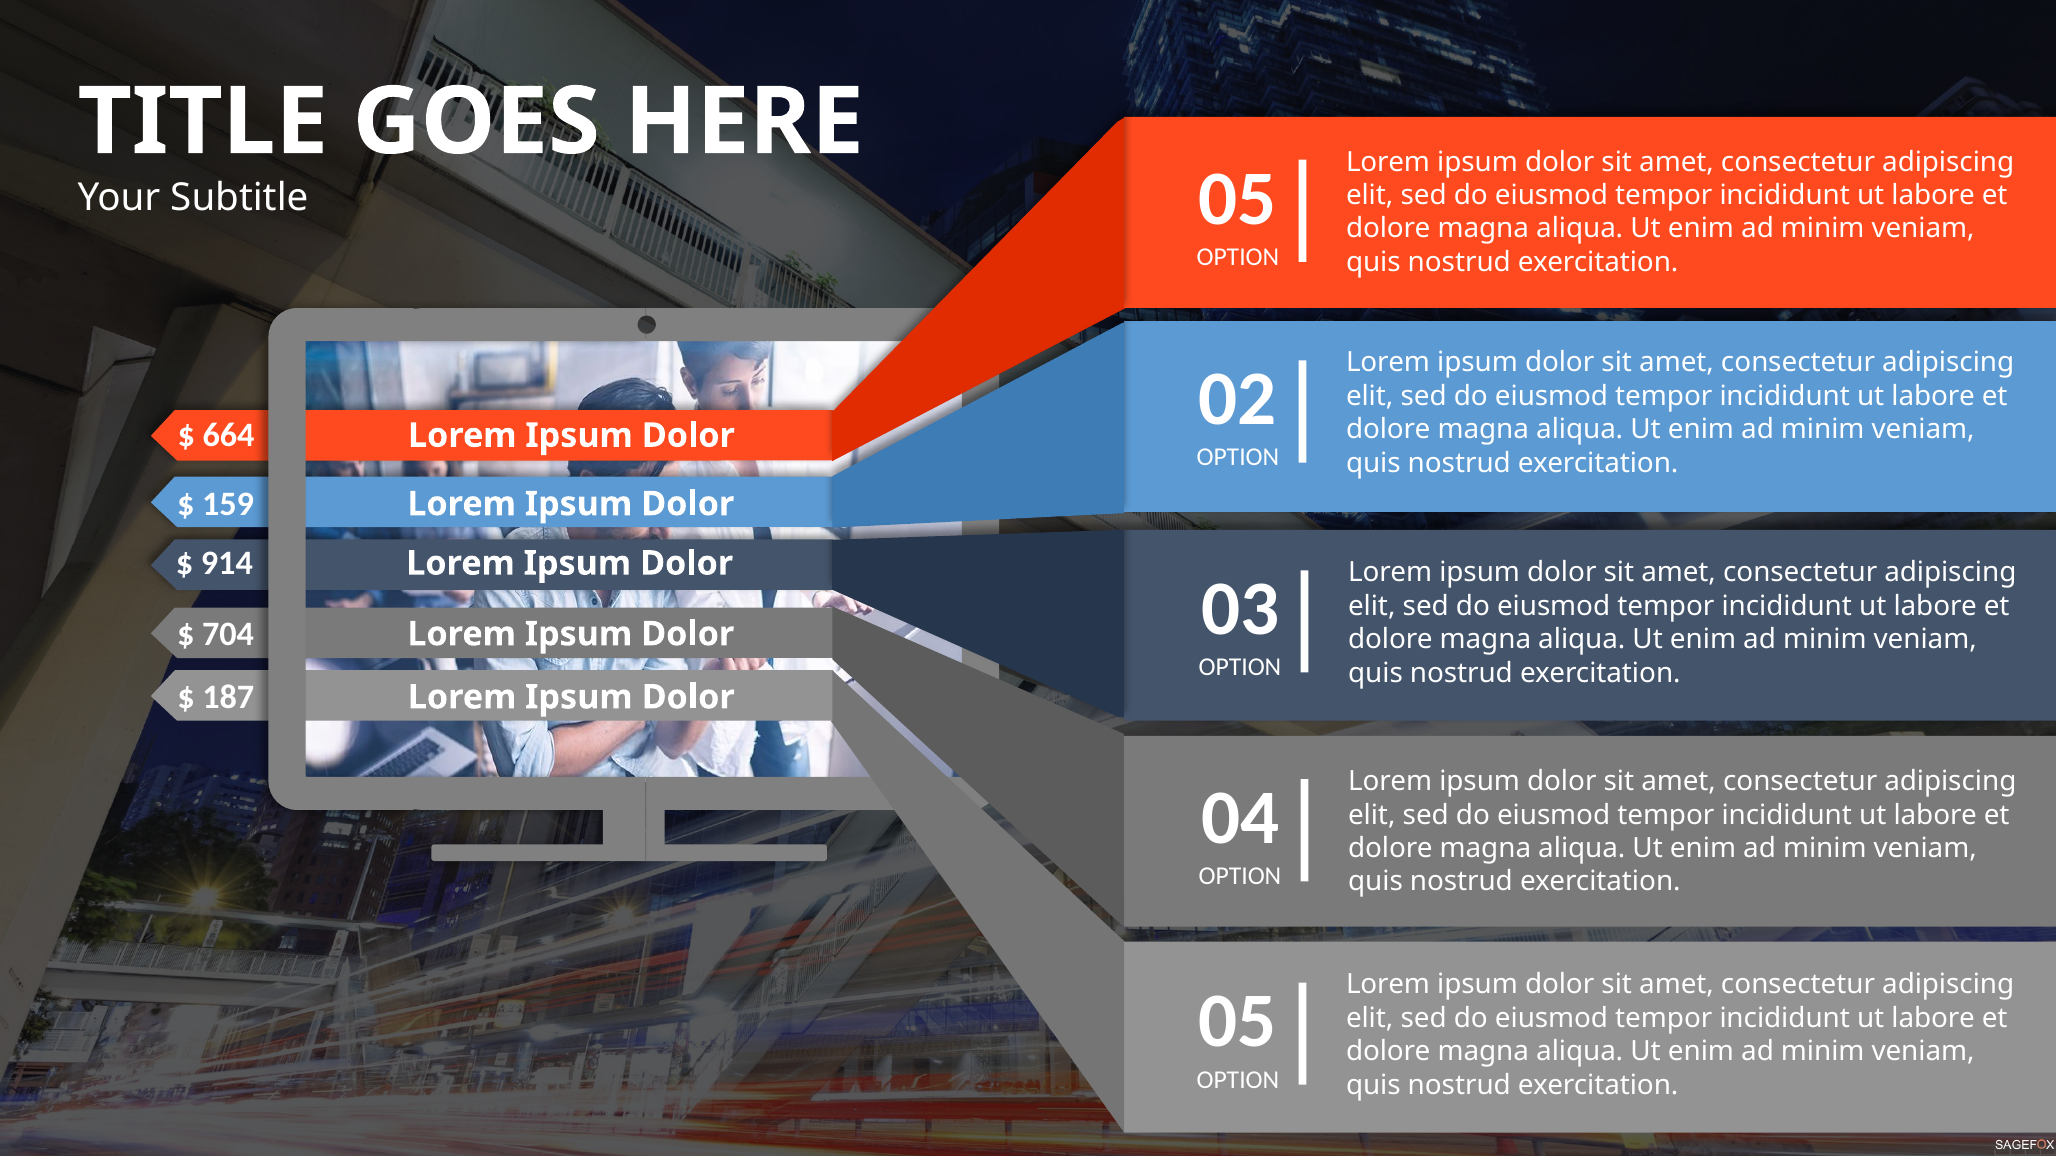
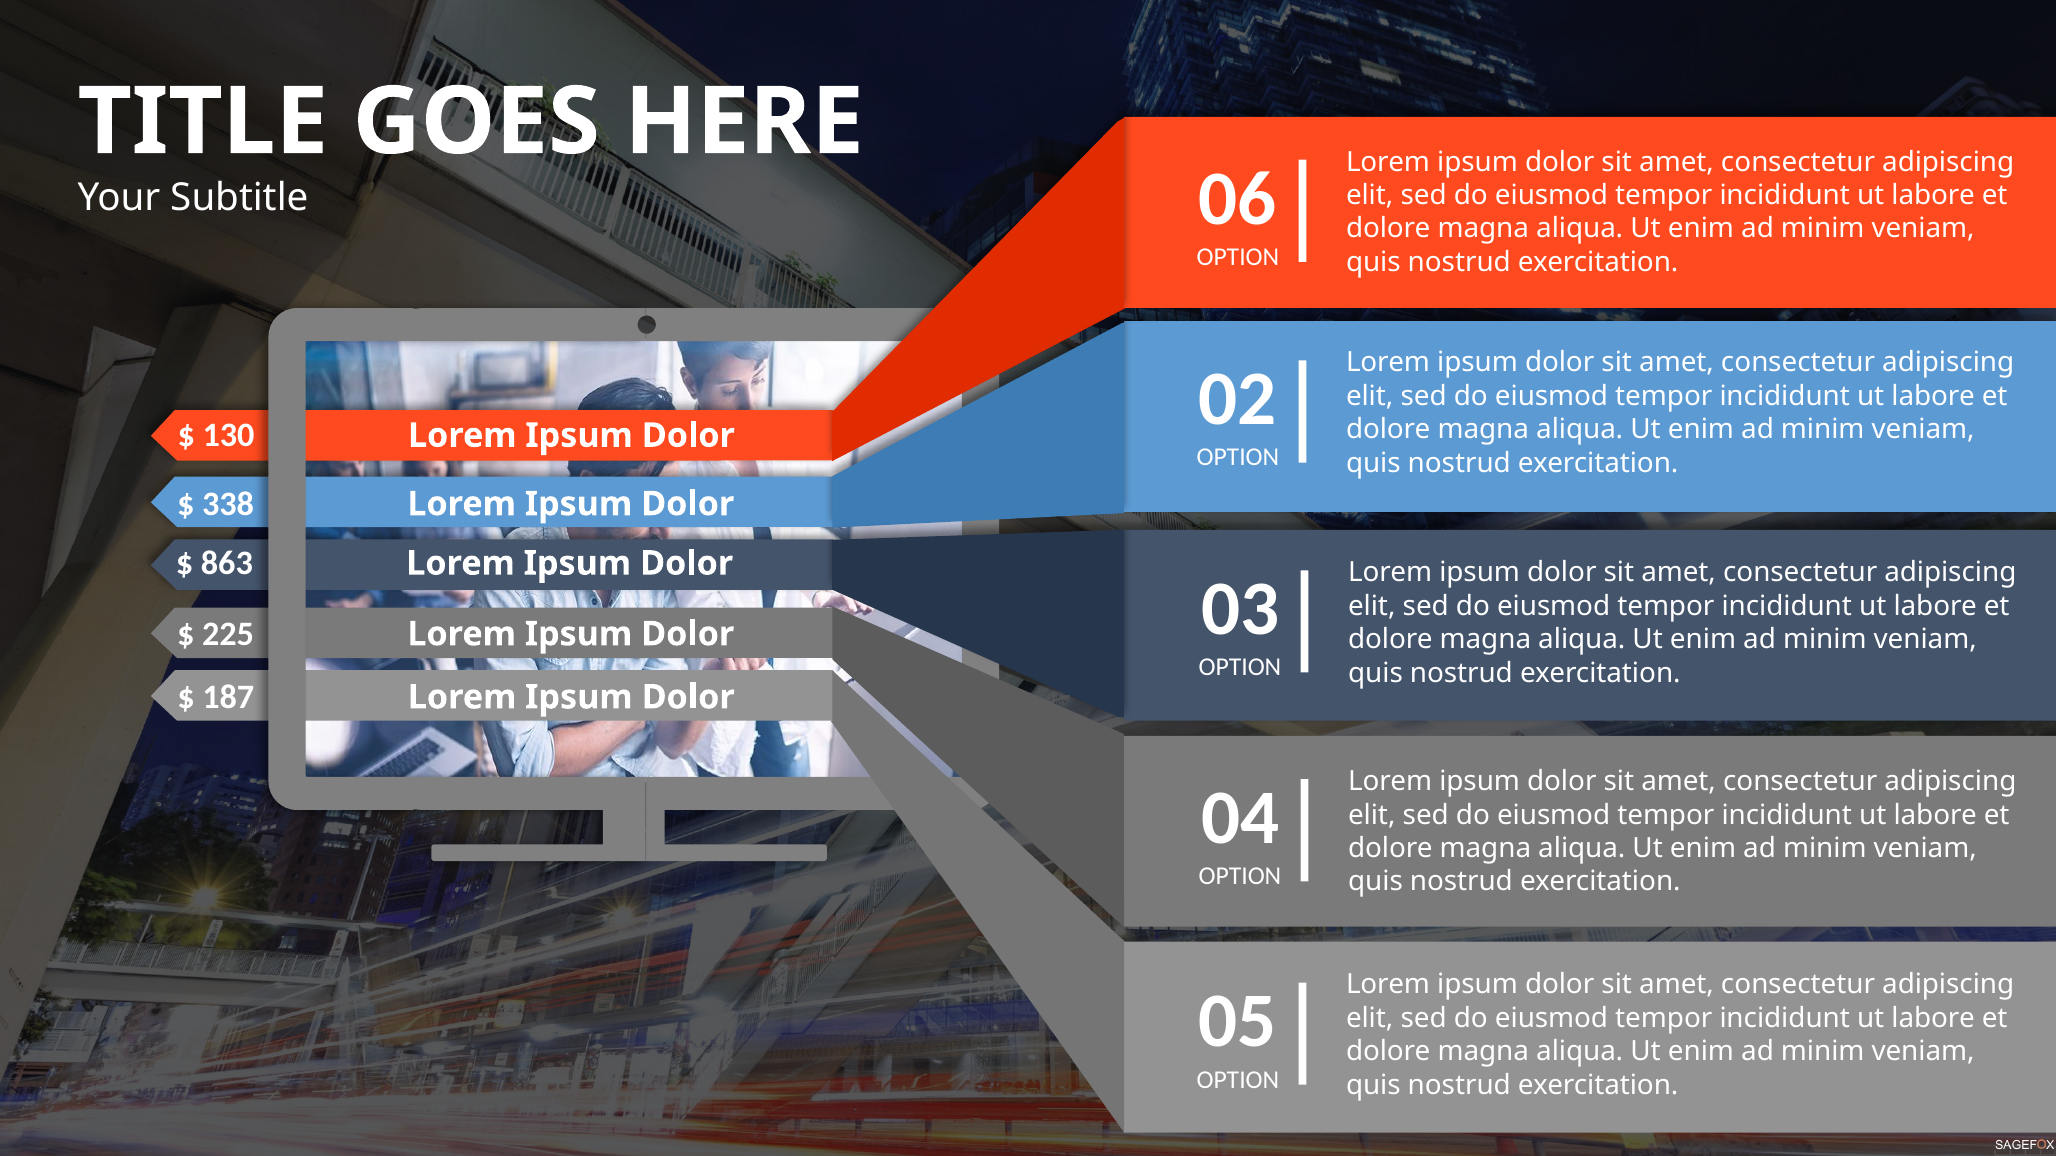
05 at (1238, 199): 05 -> 06
664: 664 -> 130
159: 159 -> 338
914: 914 -> 863
704: 704 -> 225
